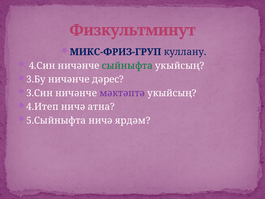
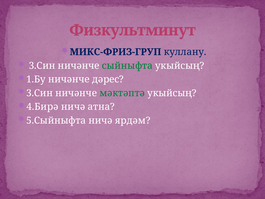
4.Син at (42, 66): 4.Син -> 3.Син
3.Бу: 3.Бу -> 1.Бу
мәктәптә colour: purple -> green
4.Итеп: 4.Итеп -> 4.Бирә
